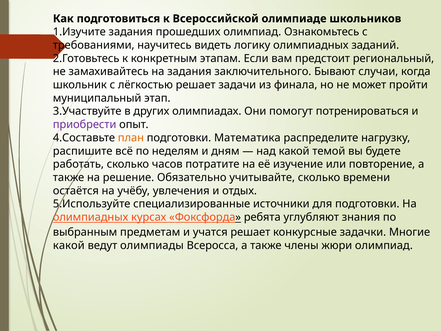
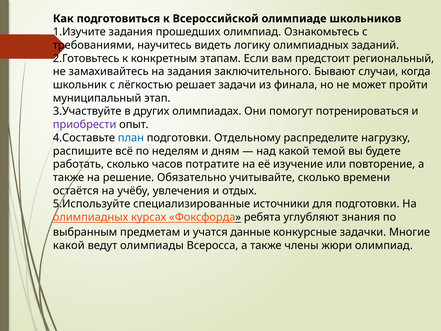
план colour: orange -> blue
Математика: Математика -> Отдельному
учатся решает: решает -> данные
